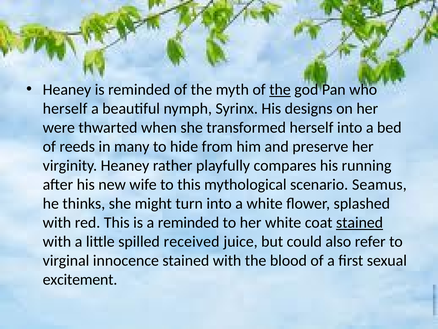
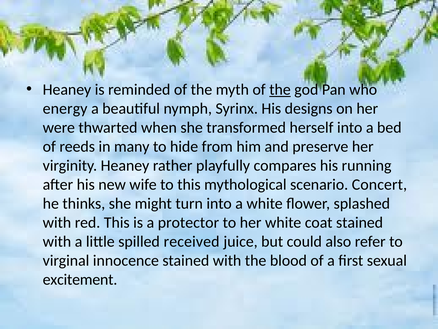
herself at (65, 108): herself -> energy
Seamus: Seamus -> Concert
a reminded: reminded -> protector
stained at (360, 222) underline: present -> none
